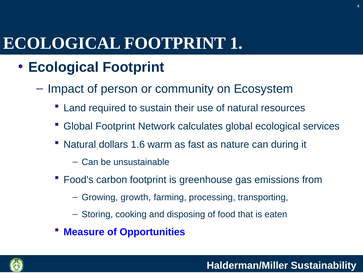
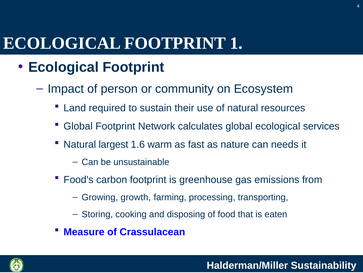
dollars: dollars -> largest
during: during -> needs
Opportunities: Opportunities -> Crassulacean
